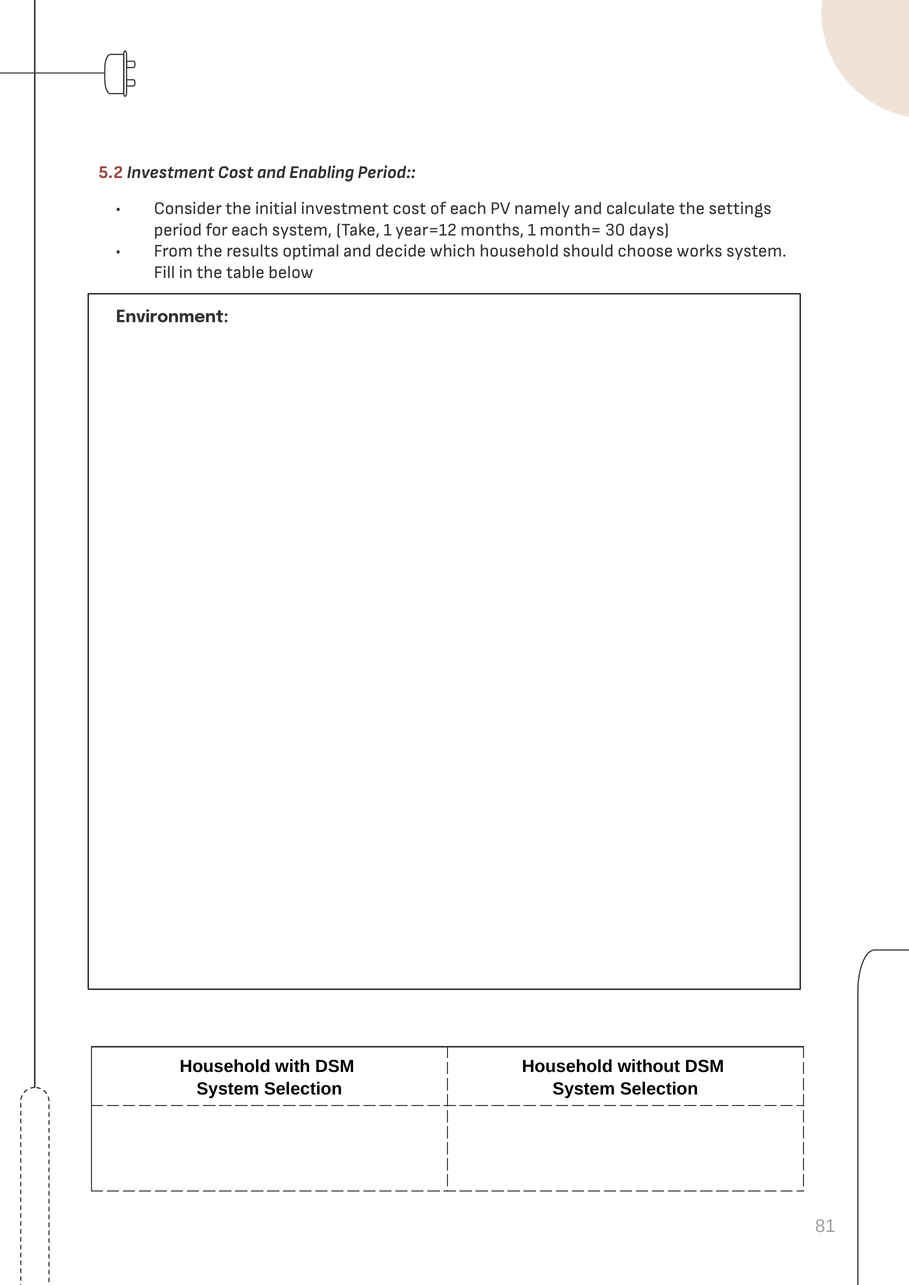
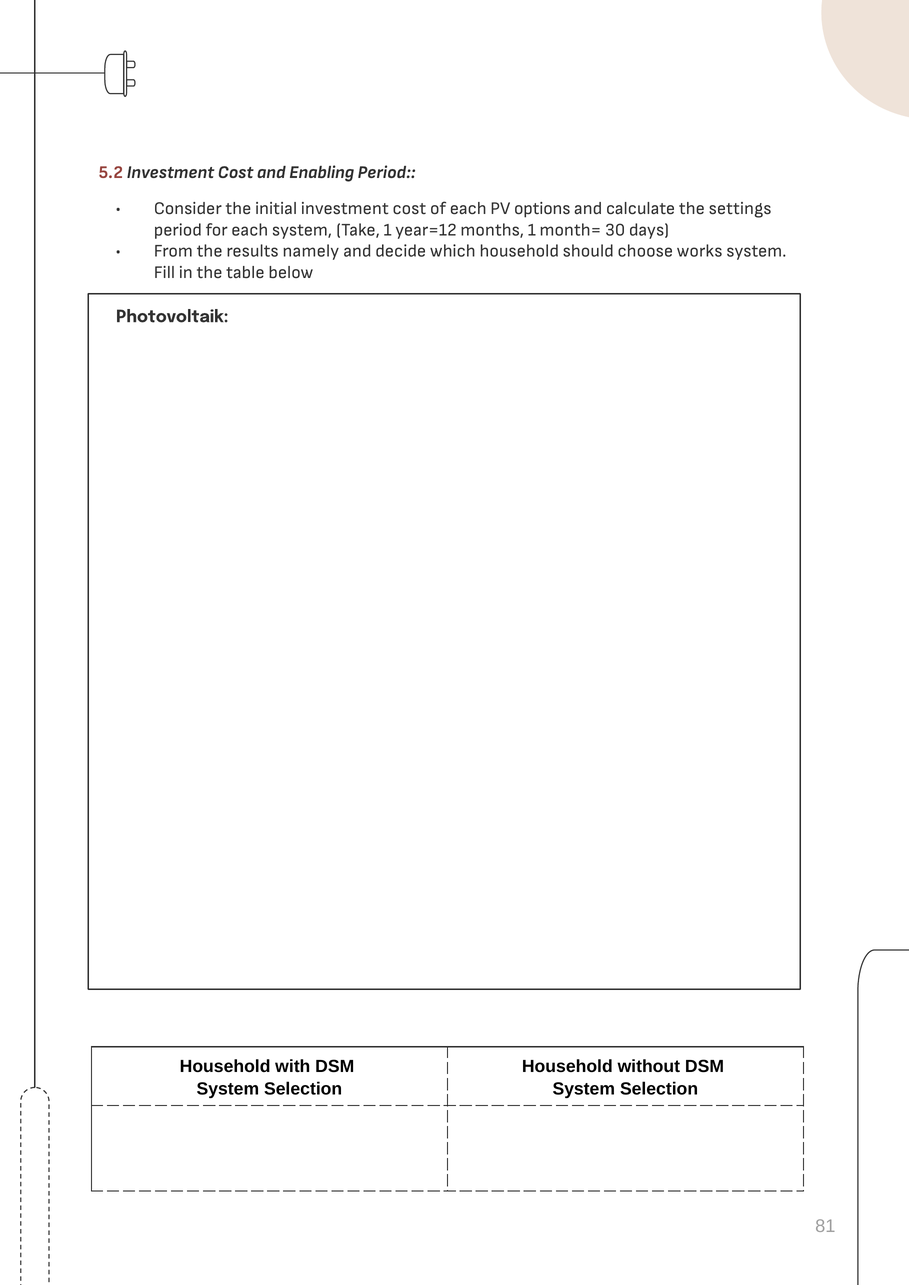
namely: namely -> options
optimal: optimal -> namely
Environment: Environment -> Photovoltaik
